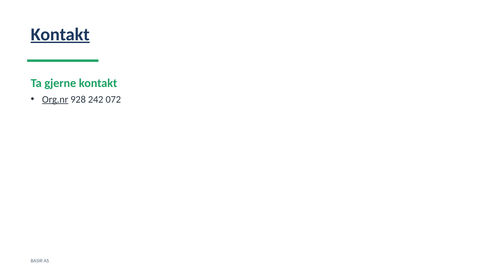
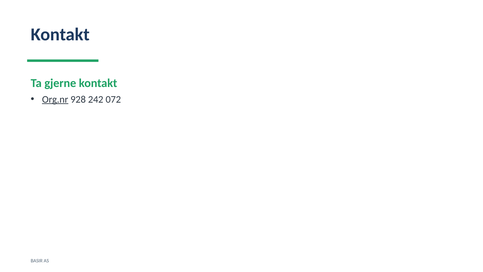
Kontakt at (60, 34) underline: present -> none
